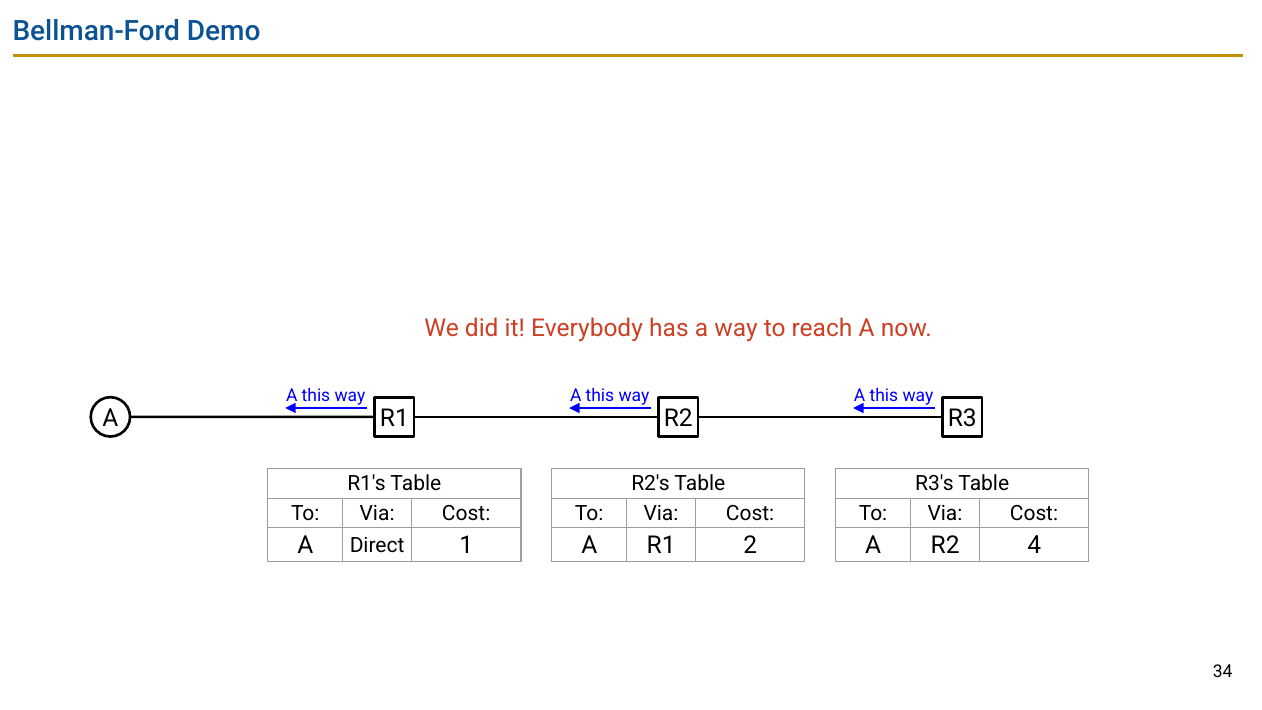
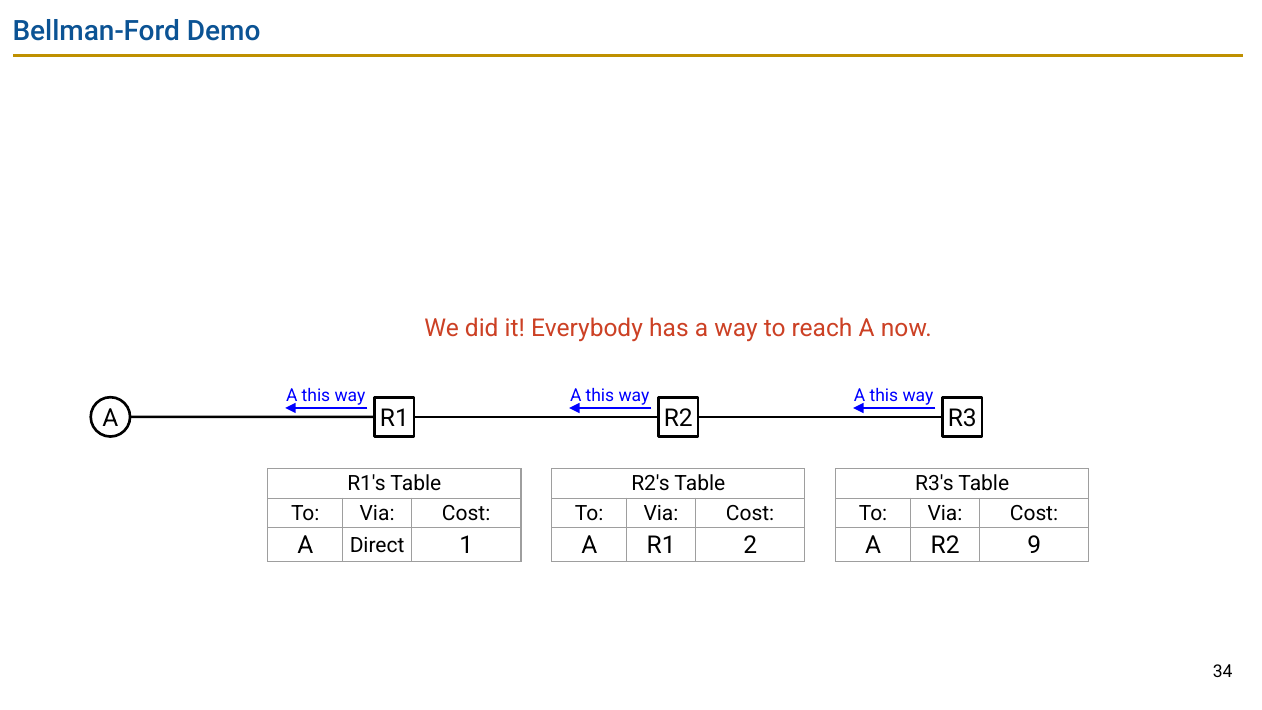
4: 4 -> 9
